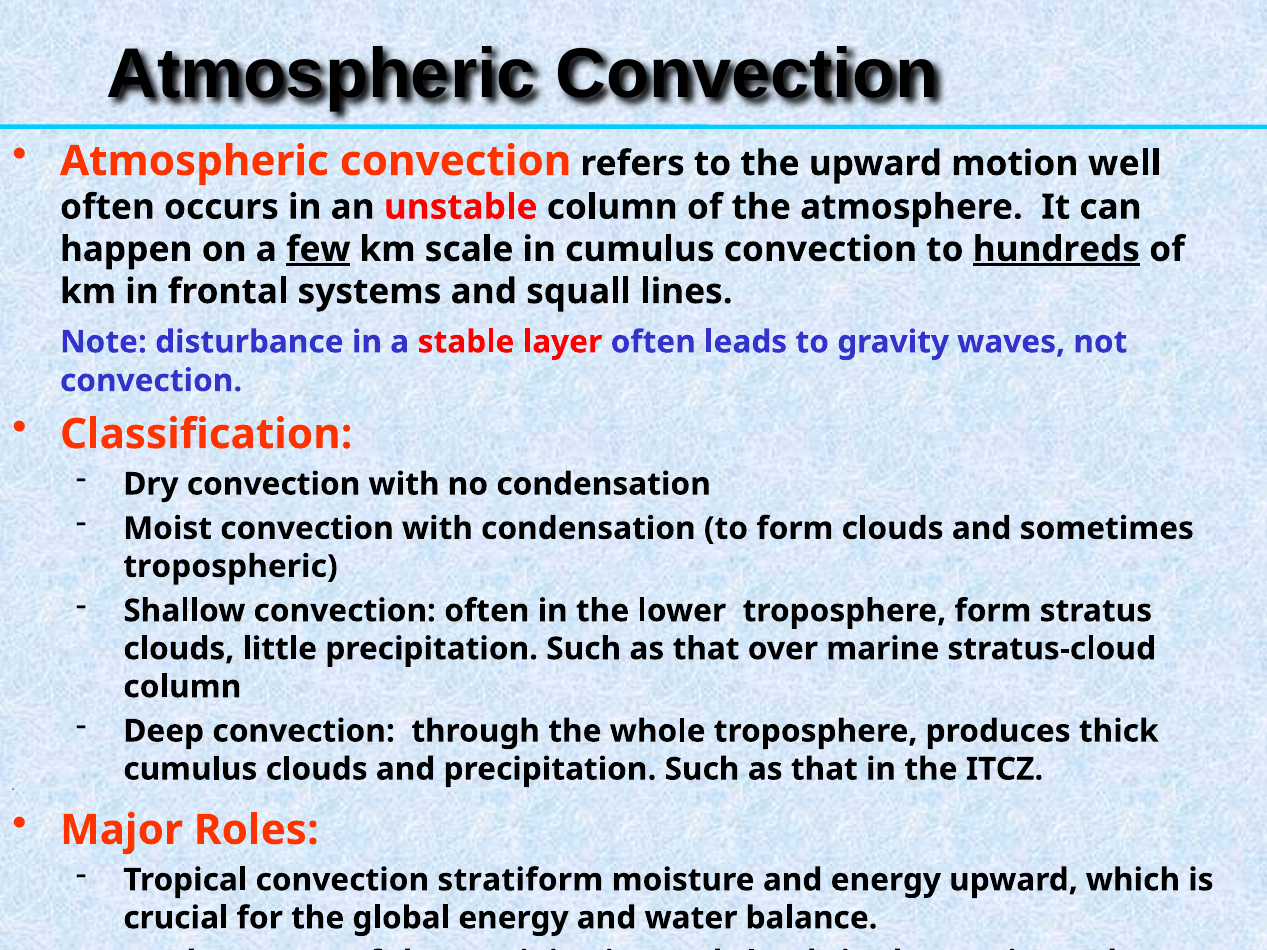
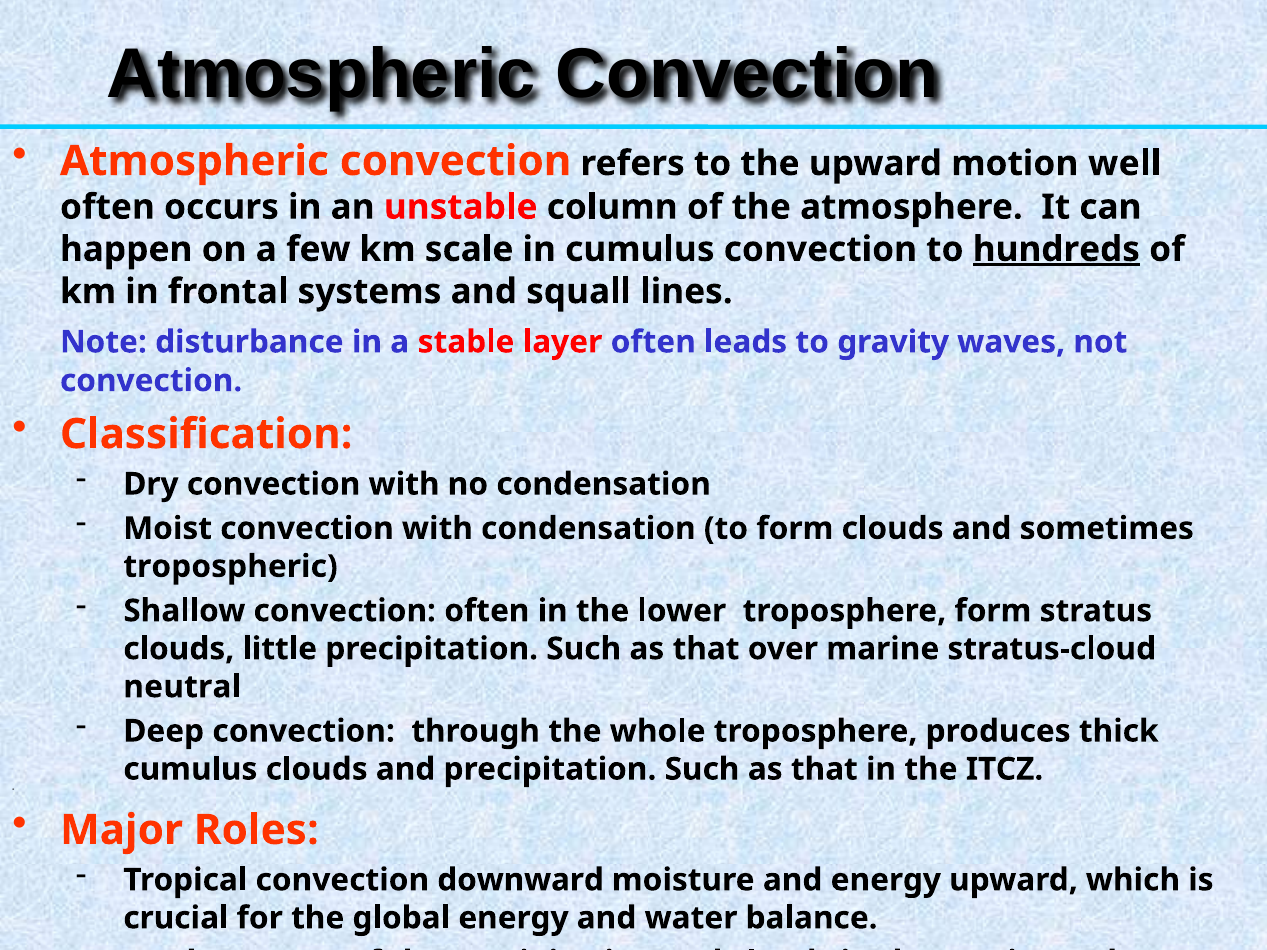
few underline: present -> none
column at (182, 687): column -> neutral
stratiform: stratiform -> downward
